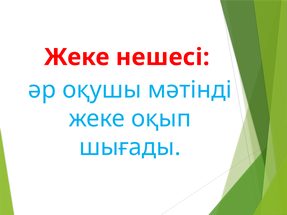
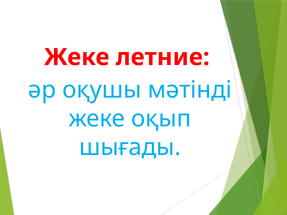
нешесі: нешесі -> летние
